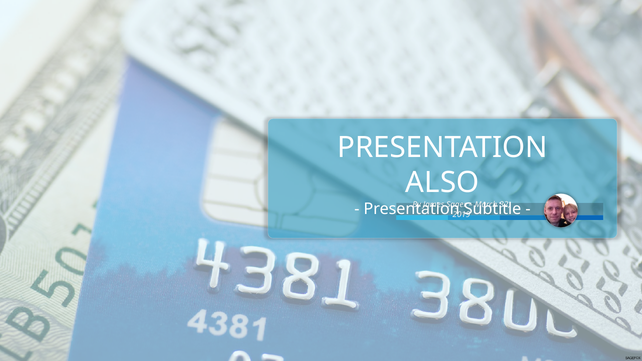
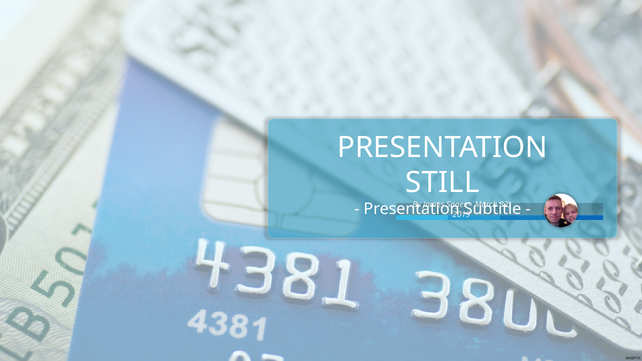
ALSO: ALSO -> STILL
